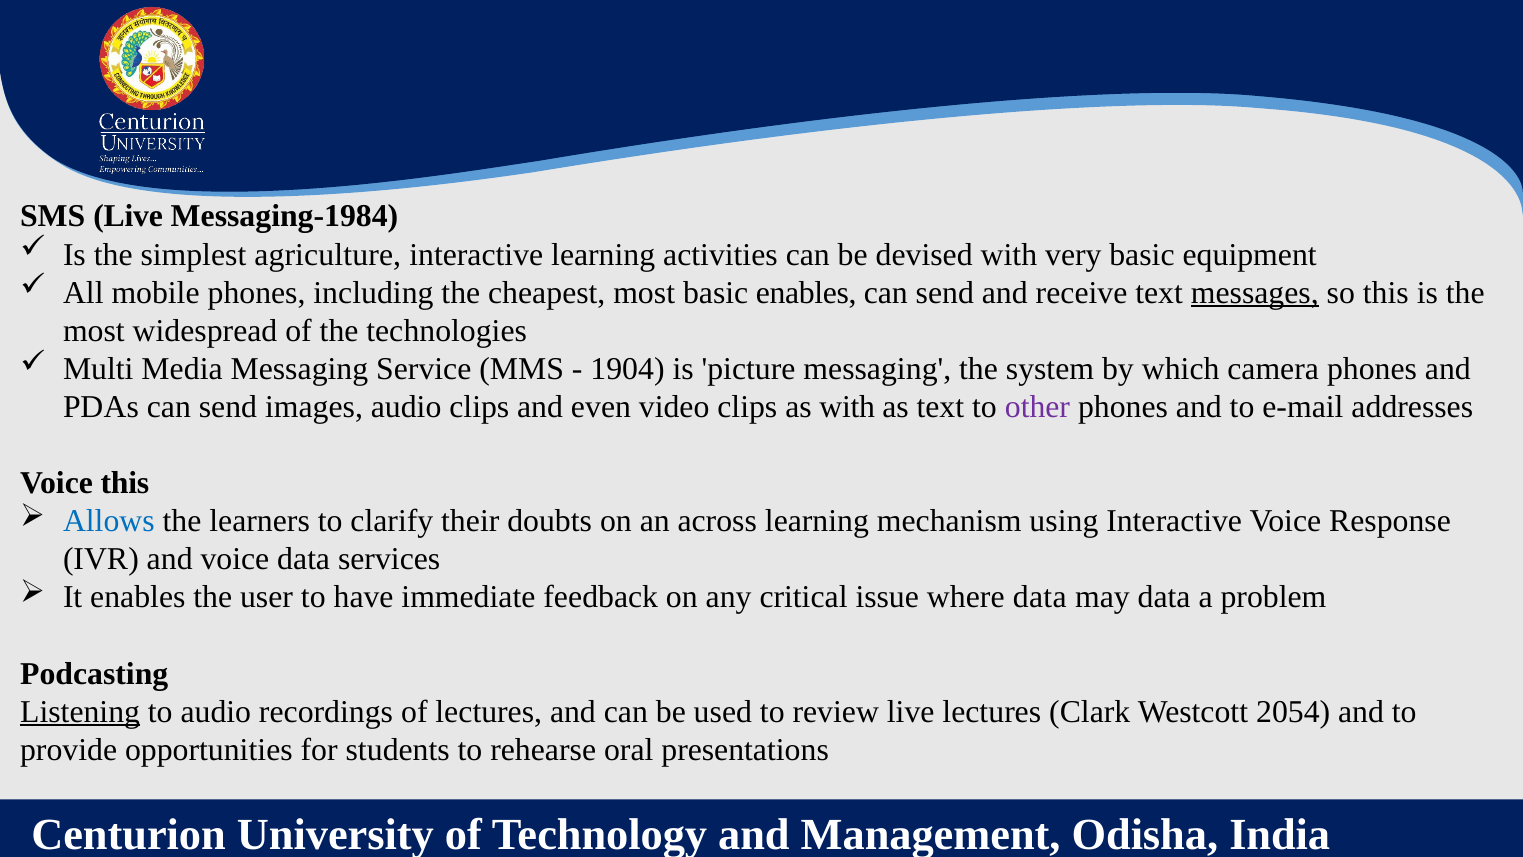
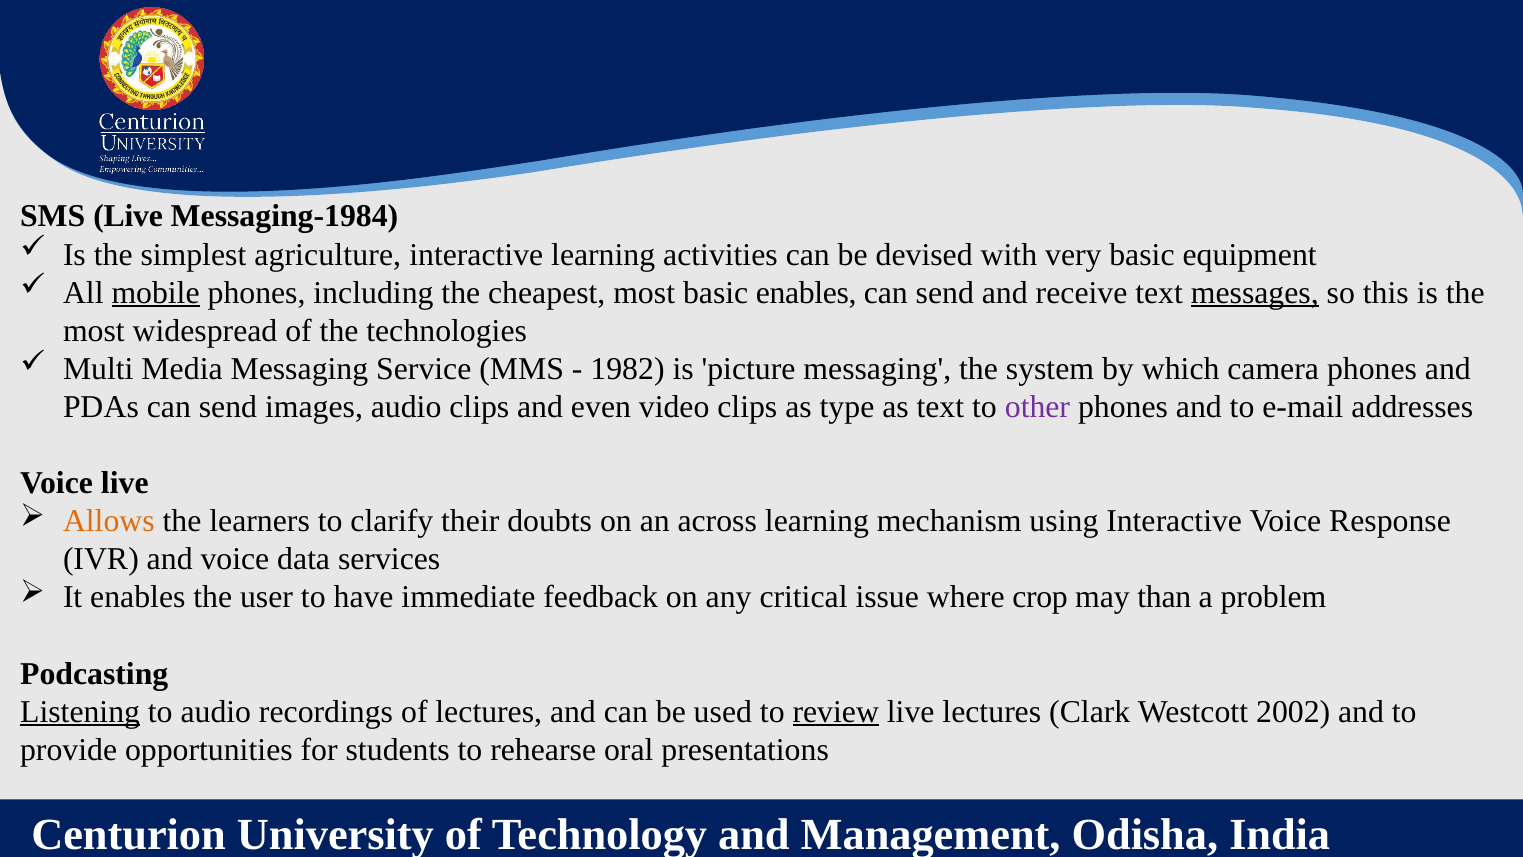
mobile underline: none -> present
1904: 1904 -> 1982
as with: with -> type
Voice this: this -> live
Allows colour: blue -> orange
where data: data -> crop
may data: data -> than
review underline: none -> present
2054: 2054 -> 2002
